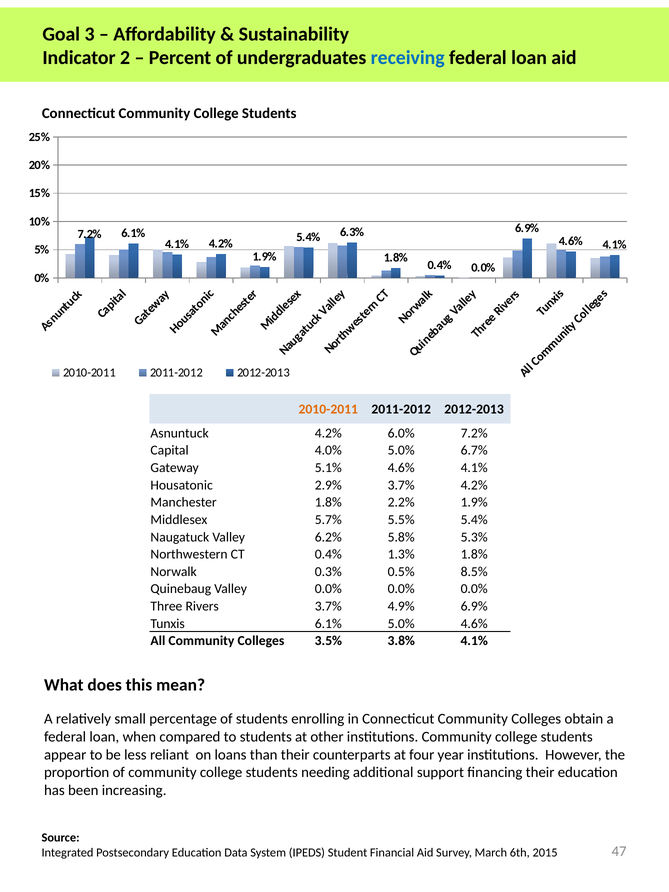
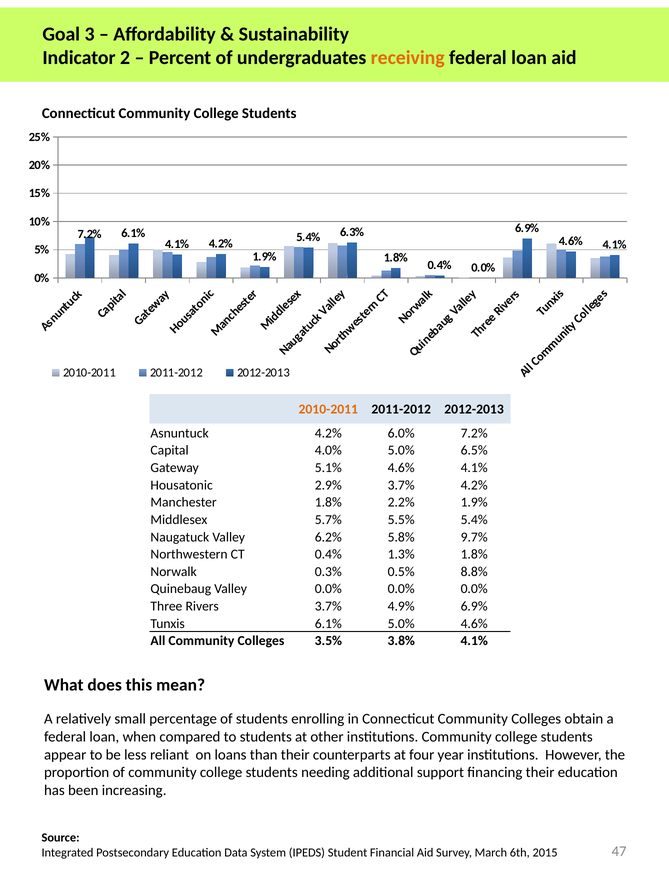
receiving colour: blue -> orange
6.7%: 6.7% -> 6.5%
5.3%: 5.3% -> 9.7%
8.5%: 8.5% -> 8.8%
